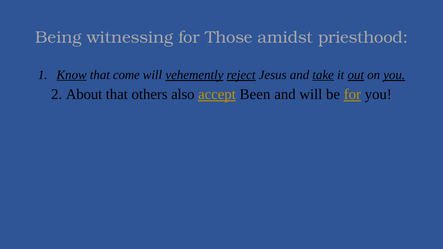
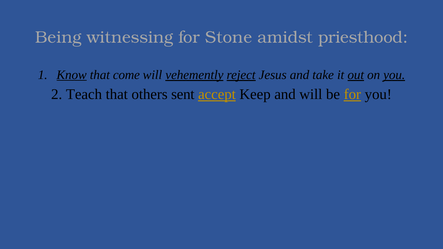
Those: Those -> Stone
take underline: present -> none
About: About -> Teach
also: also -> sent
Been: Been -> Keep
